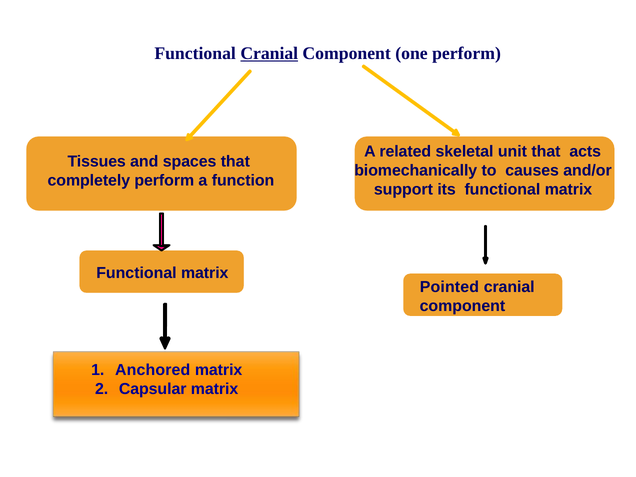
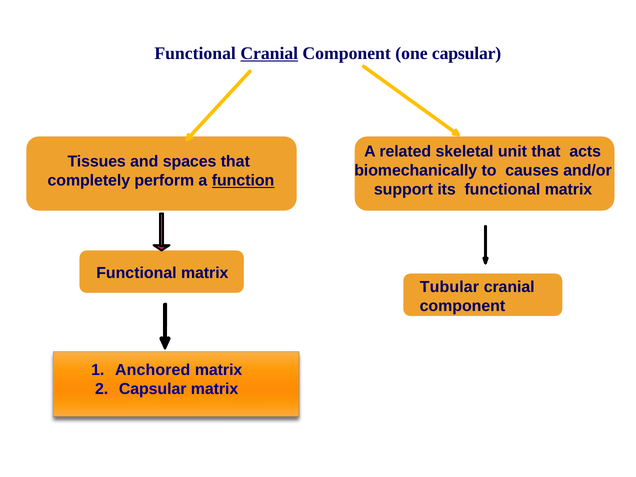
one perform: perform -> capsular
function underline: none -> present
Pointed: Pointed -> Tubular
